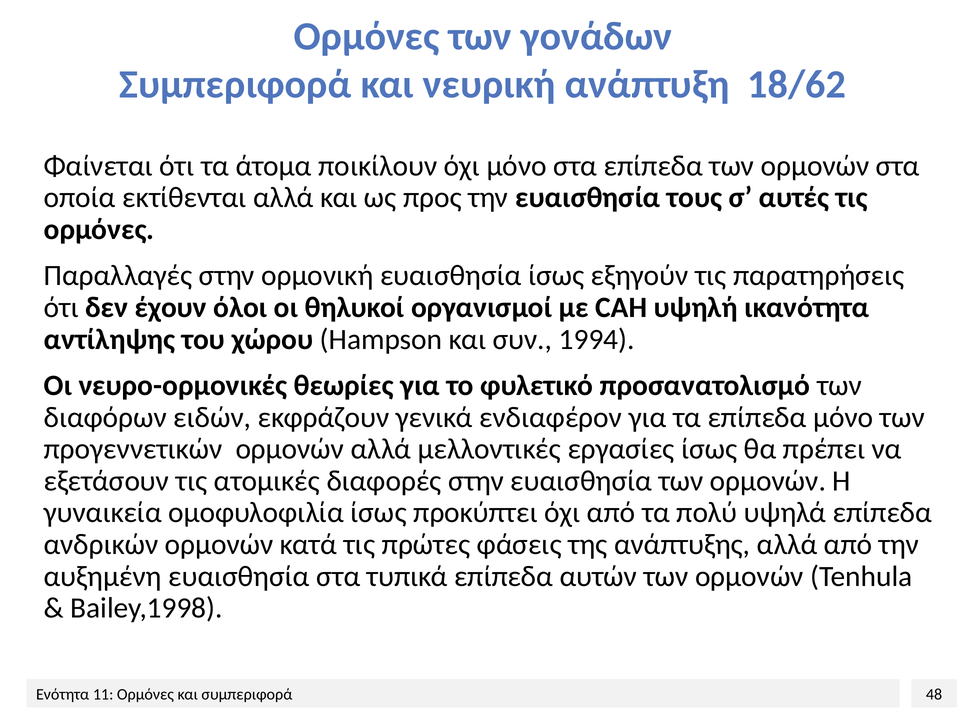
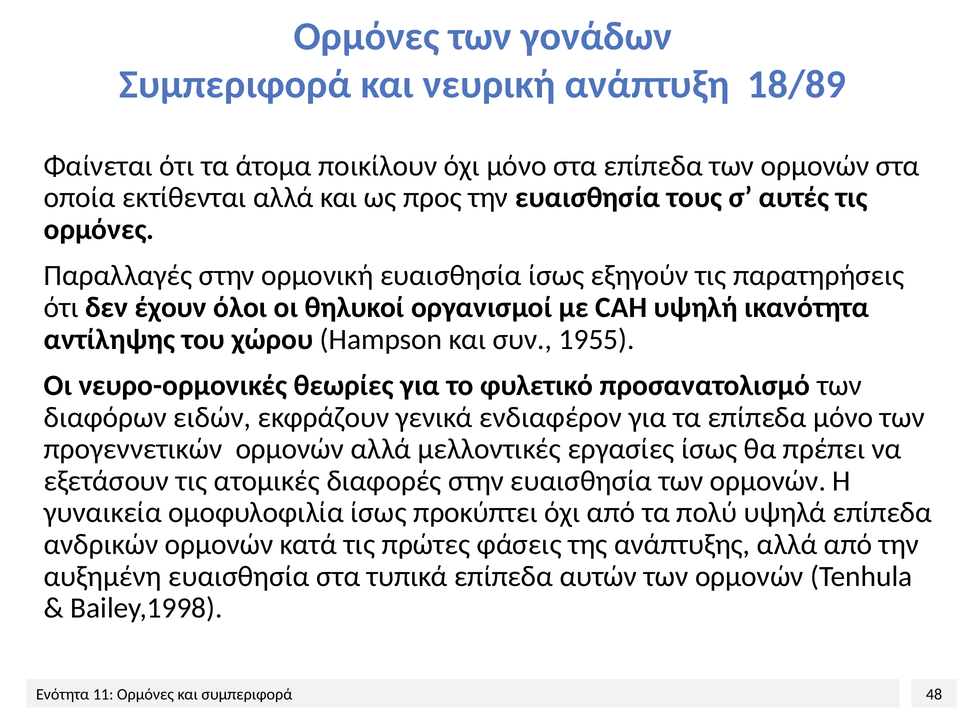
18/62: 18/62 -> 18/89
1994: 1994 -> 1955
